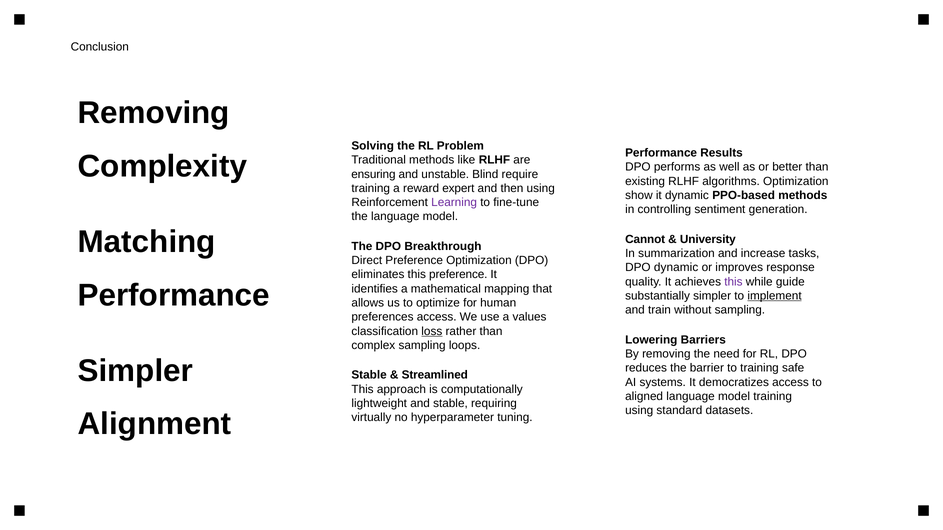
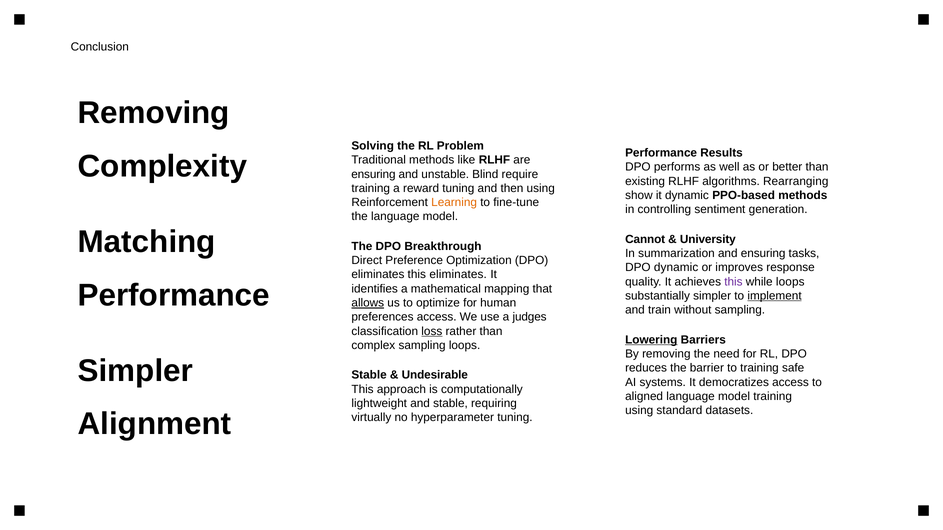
algorithms Optimization: Optimization -> Rearranging
reward expert: expert -> tuning
Learning colour: purple -> orange
and increase: increase -> ensuring
this preference: preference -> eliminates
while guide: guide -> loops
allows underline: none -> present
values: values -> judges
Lowering underline: none -> present
Streamlined: Streamlined -> Undesirable
